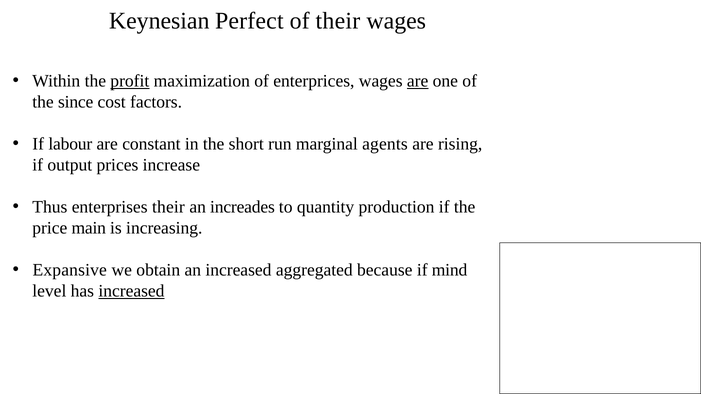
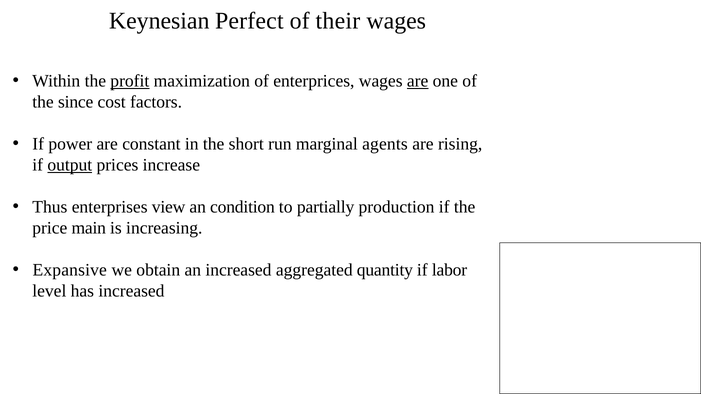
labour: labour -> power
output underline: none -> present
enterprises their: their -> view
increades: increades -> condition
quantity: quantity -> partially
because: because -> quantity
mind: mind -> labor
increased at (131, 291) underline: present -> none
